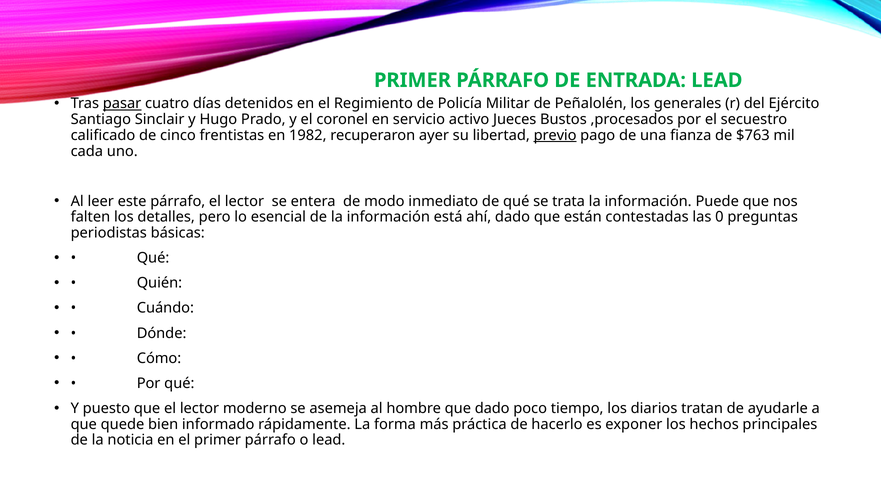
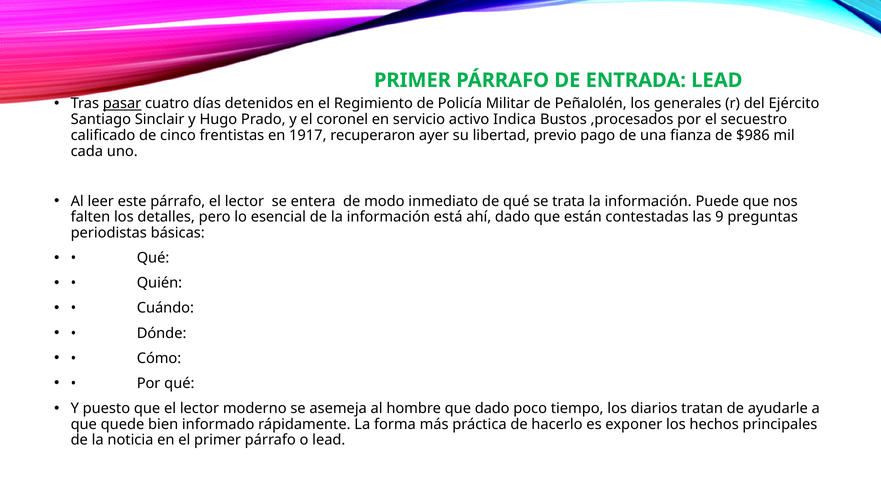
Jueces: Jueces -> Indica
1982: 1982 -> 1917
previo underline: present -> none
$763: $763 -> $986
0: 0 -> 9
